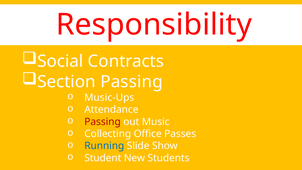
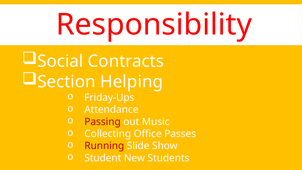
Section Passing: Passing -> Helping
Music-Ups: Music-Ups -> Friday-Ups
Running colour: blue -> red
